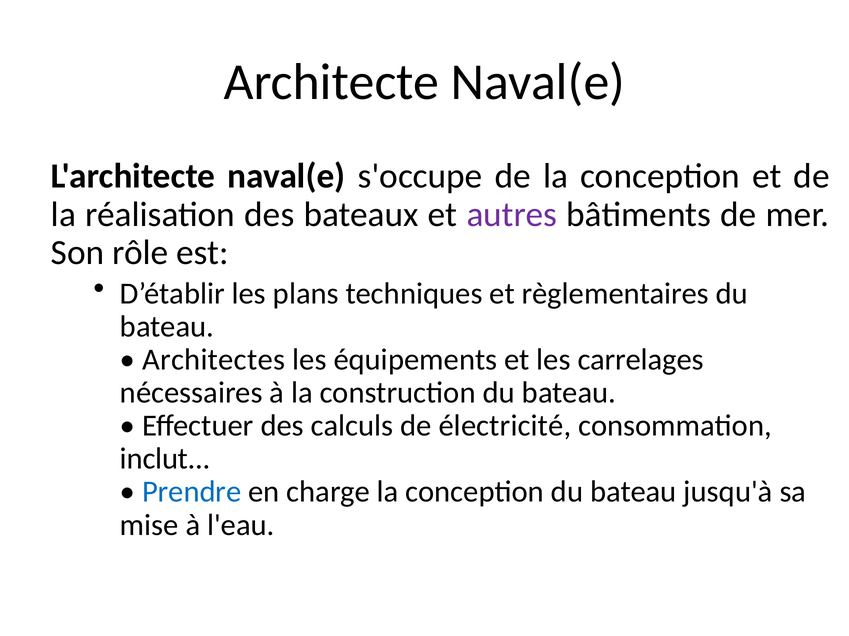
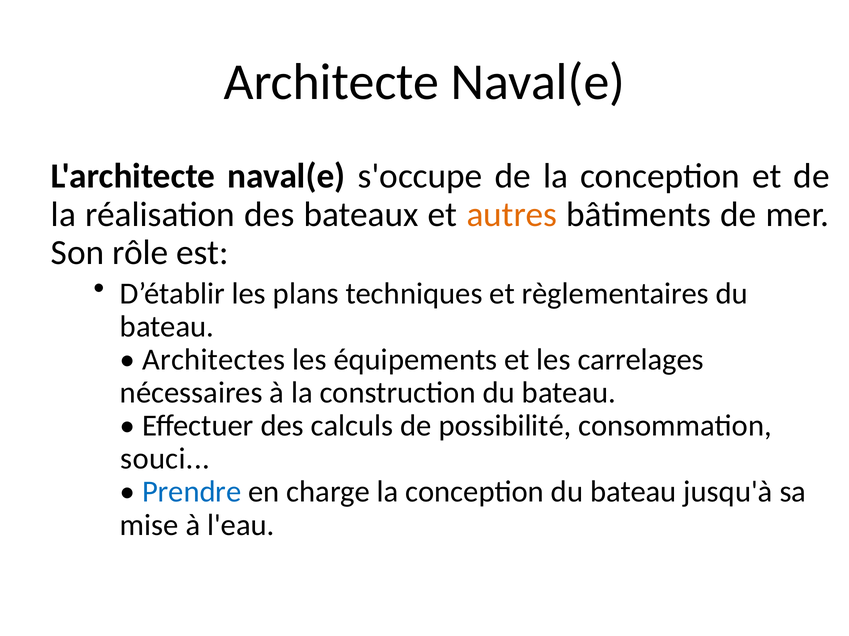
autres colour: purple -> orange
électricité: électricité -> possibilité
inclut: inclut -> souci
